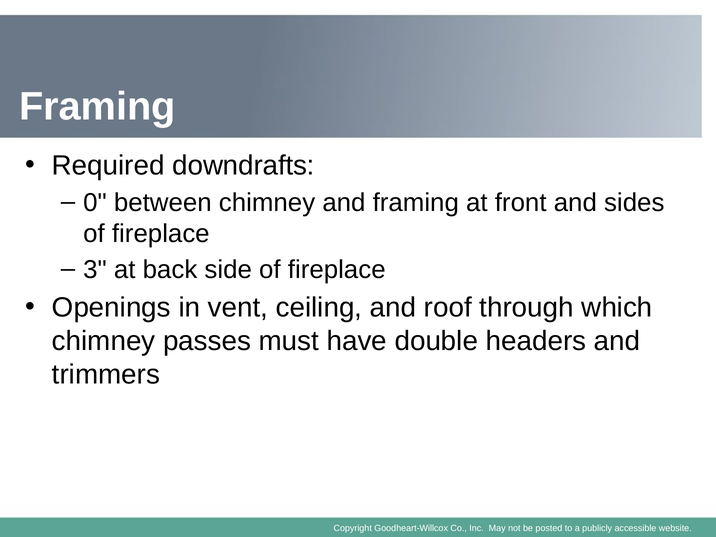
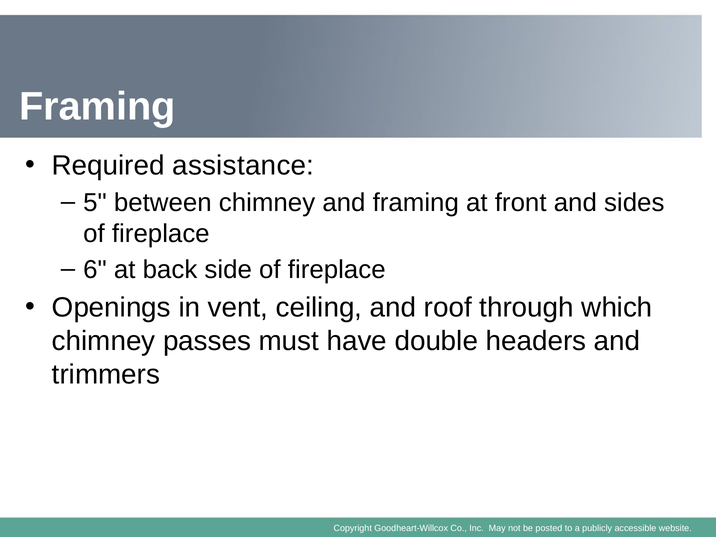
downdrafts: downdrafts -> assistance
0: 0 -> 5
3: 3 -> 6
